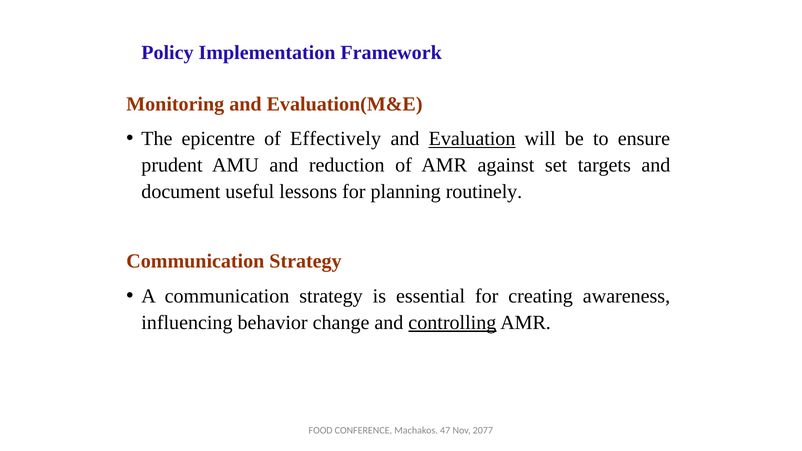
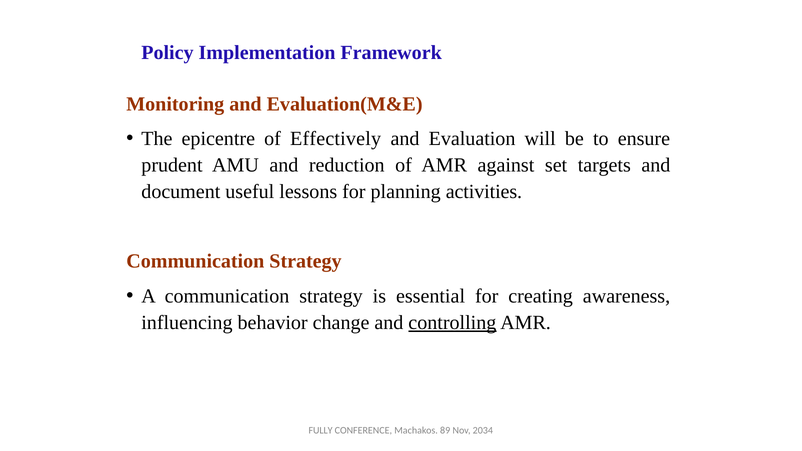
Evaluation underline: present -> none
routinely: routinely -> activities
FOOD: FOOD -> FULLY
47: 47 -> 89
2077: 2077 -> 2034
